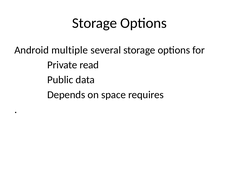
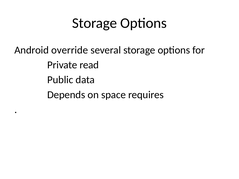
multiple: multiple -> override
